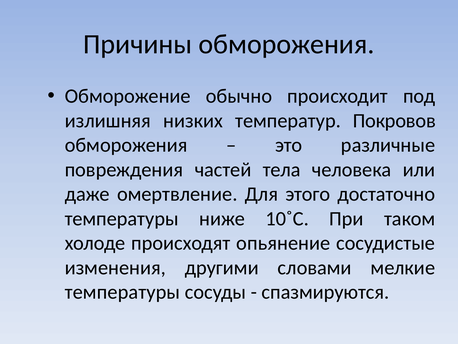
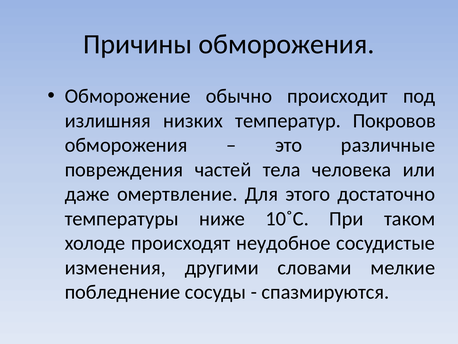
опьянение: опьянение -> неудобное
температуры at (122, 292): температуры -> побледнение
